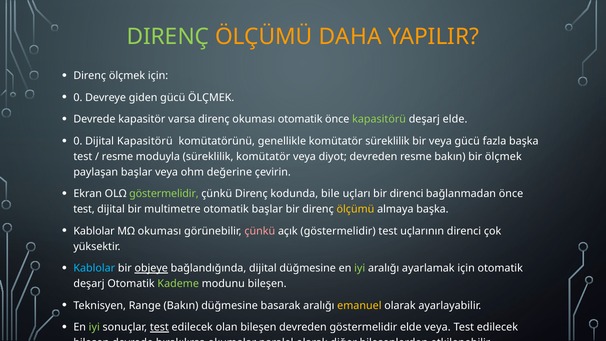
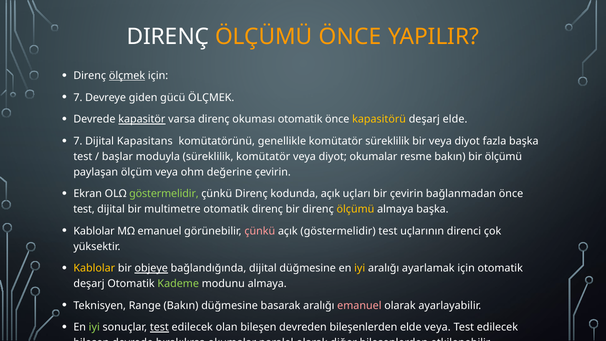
DIRENÇ at (168, 37) colour: light green -> white
ÖLÇÜMÜ DAHA: DAHA -> ÖNCE
ölçmek at (127, 76) underline: none -> present
0 at (78, 98): 0 -> 7
kapasitör underline: none -> present
kapasitörü at (379, 119) colour: light green -> yellow
0 at (78, 141): 0 -> 7
Dijital Kapasitörü: Kapasitörü -> Kapasitans
bir veya gücü: gücü -> diyot
resme at (118, 157): resme -> başlar
diyot devreden: devreden -> okumalar
bir ölçmek: ölçmek -> ölçümü
paylaşan başlar: başlar -> ölçüm
kodunda bile: bile -> açık
bir direnci: direnci -> çevirin
otomatik başlar: başlar -> direnç
MΩ okuması: okuması -> emanuel
Kablolar at (94, 268) colour: light blue -> yellow
iyi at (360, 268) colour: light green -> yellow
modunu bileşen: bileşen -> almaya
emanuel at (359, 305) colour: yellow -> pink
devreden göstermelidir: göstermelidir -> bileşenlerden
